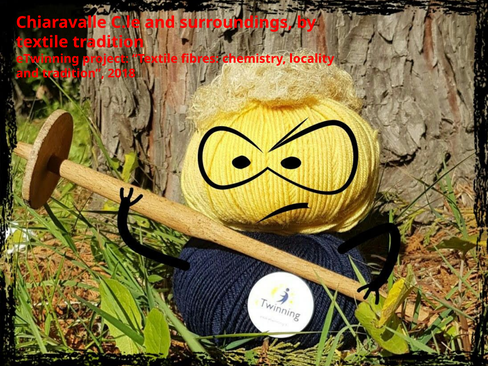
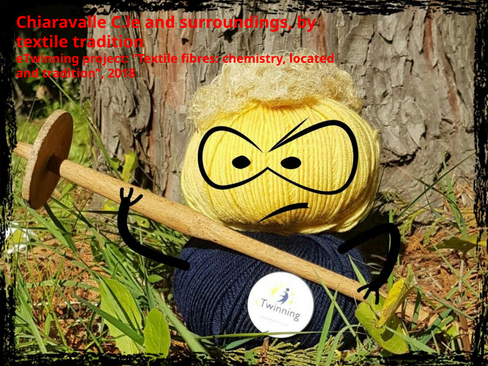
locality: locality -> located
